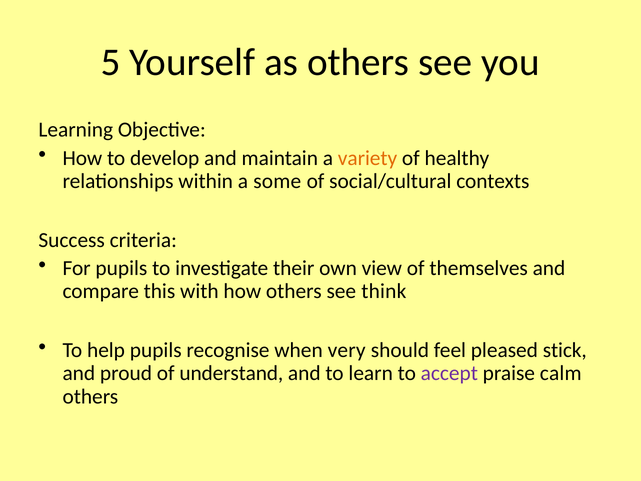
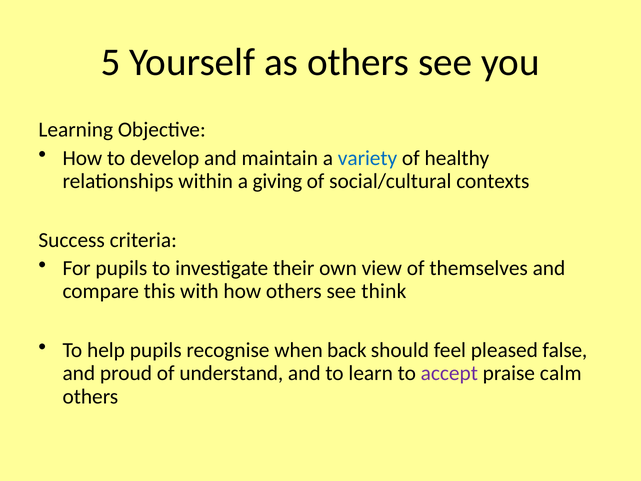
variety colour: orange -> blue
some: some -> giving
very: very -> back
stick: stick -> false
